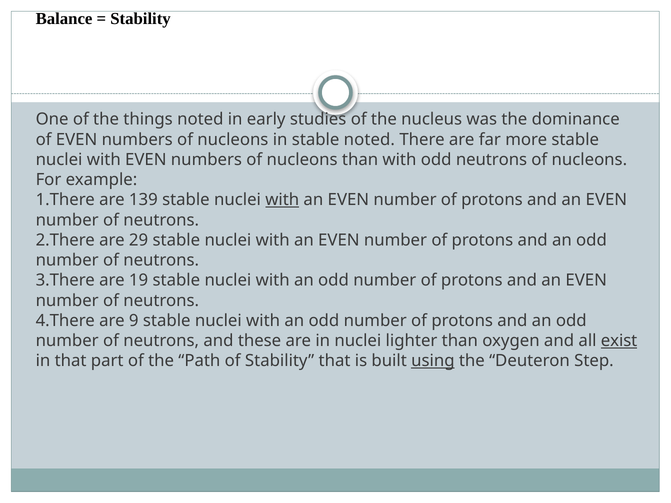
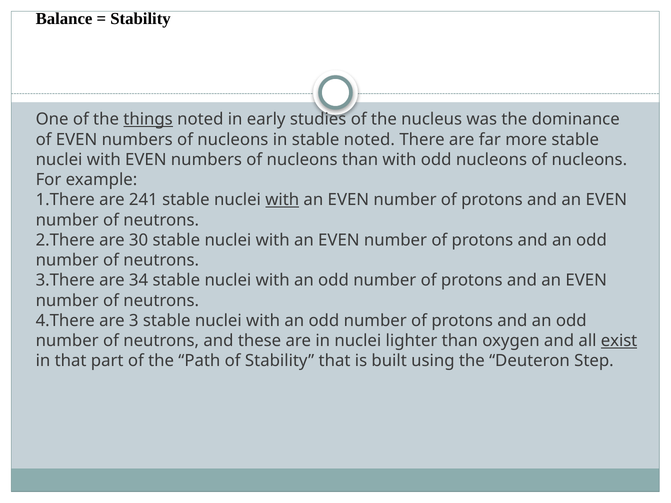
things underline: none -> present
odd neutrons: neutrons -> nucleons
139: 139 -> 241
29: 29 -> 30
19: 19 -> 34
9: 9 -> 3
using underline: present -> none
